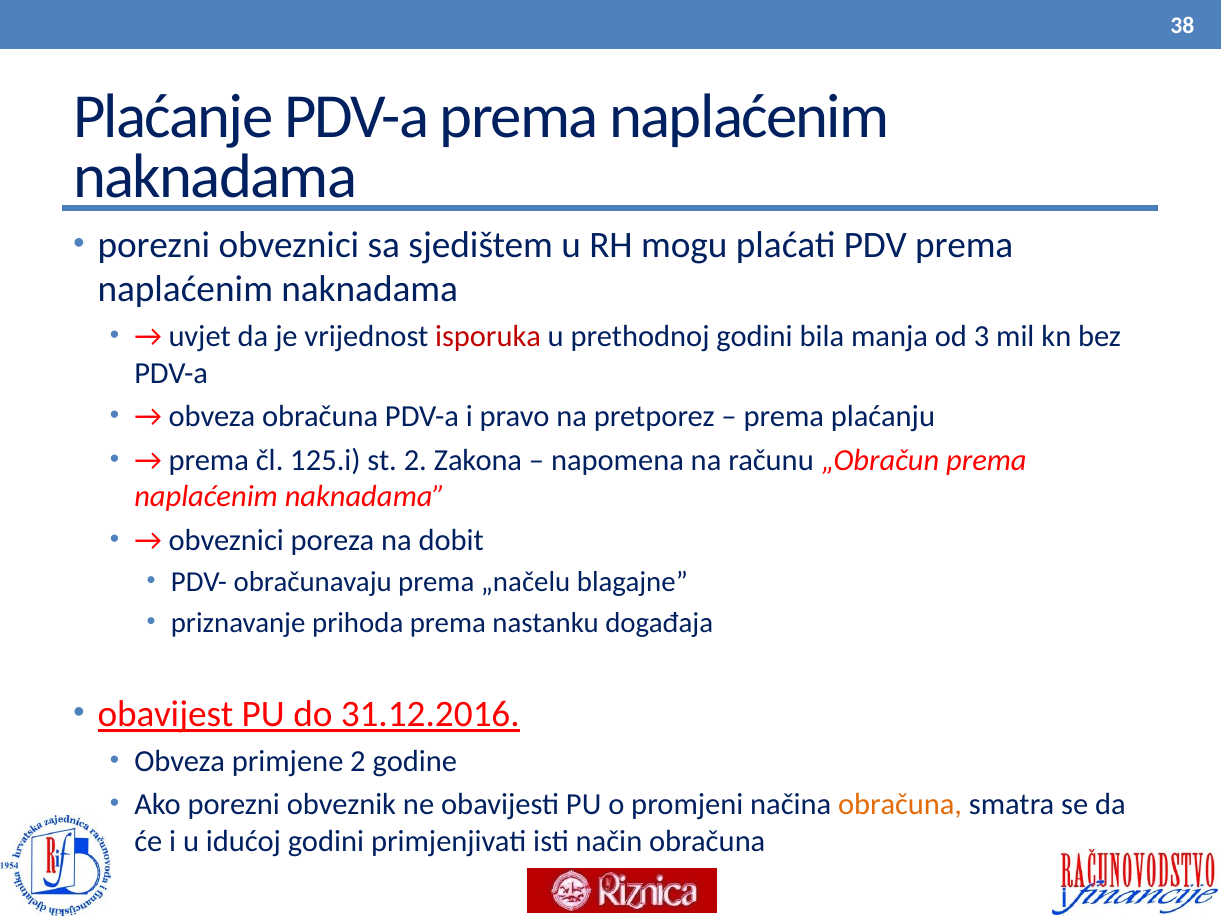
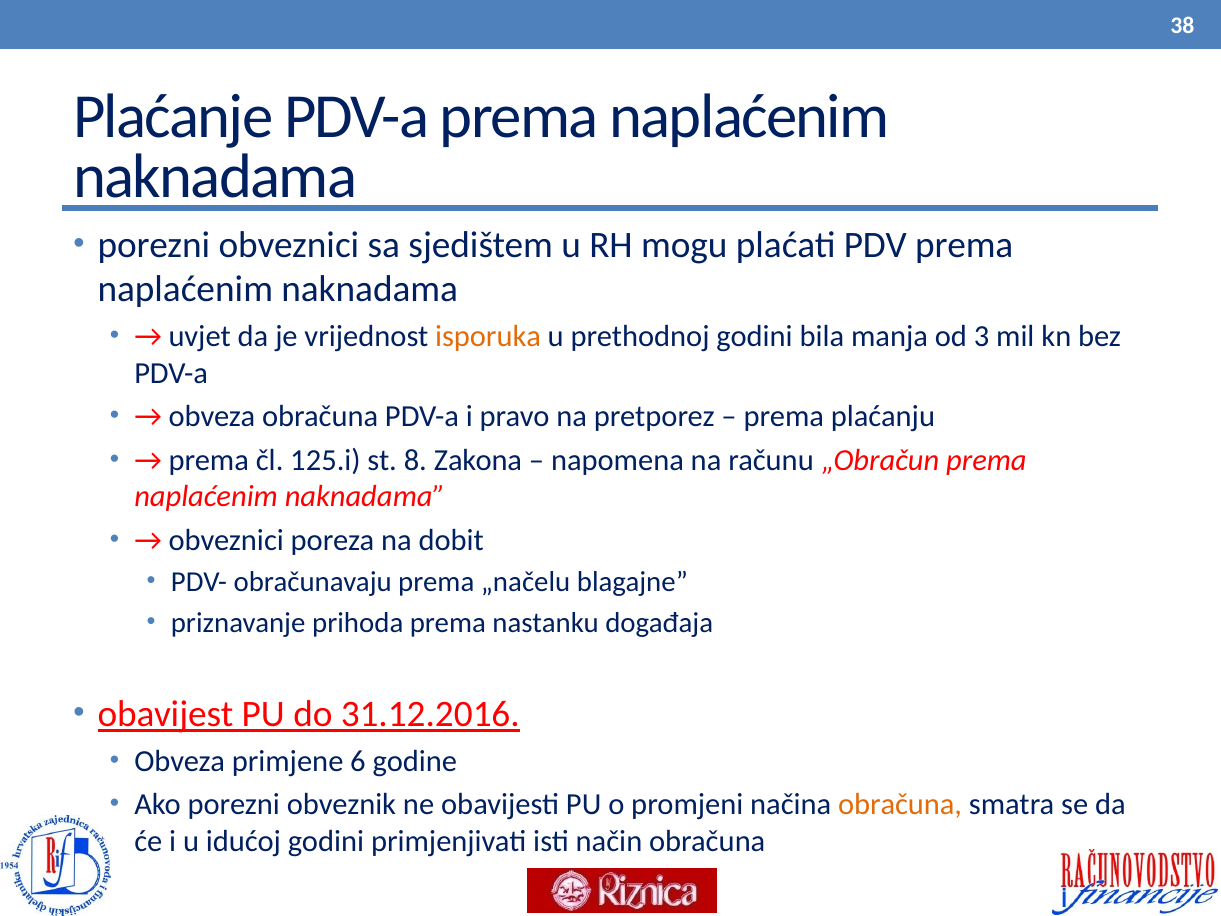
isporuka colour: red -> orange
st 2: 2 -> 8
primjene 2: 2 -> 6
